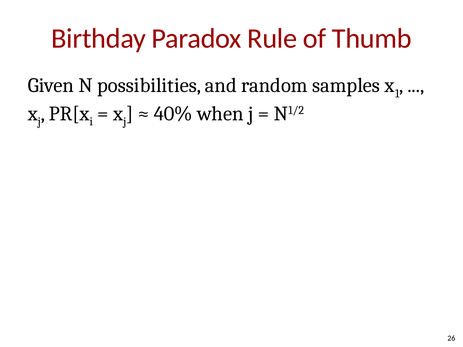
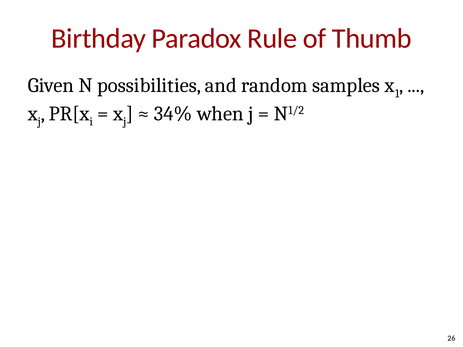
40%: 40% -> 34%
